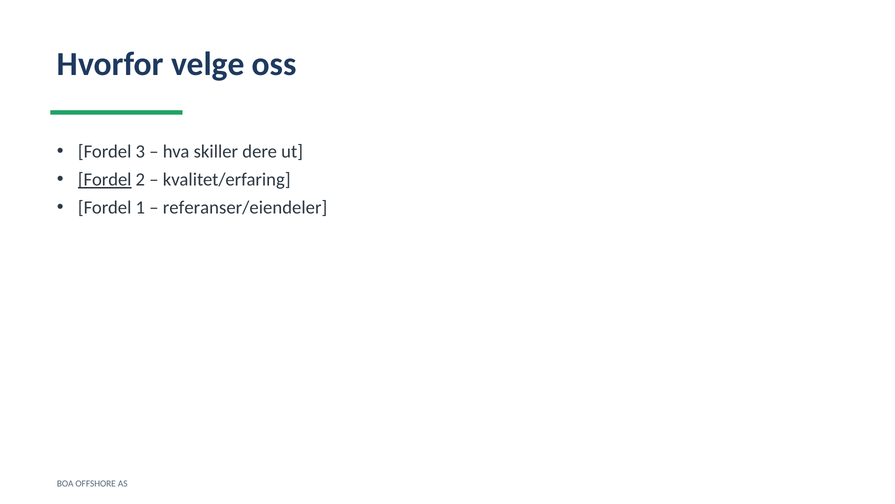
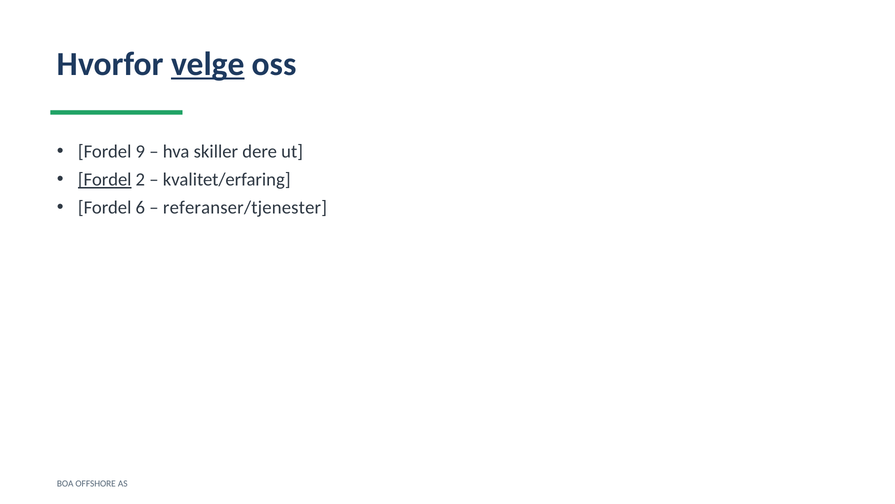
velge underline: none -> present
3: 3 -> 9
1: 1 -> 6
referanser/eiendeler: referanser/eiendeler -> referanser/tjenester
